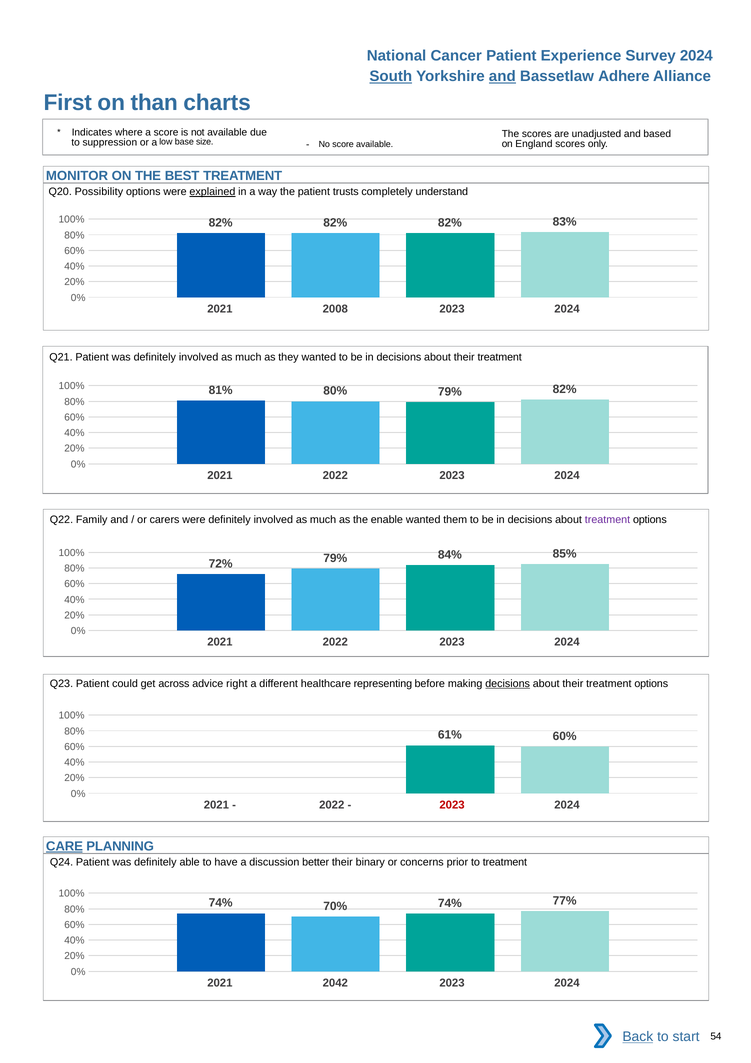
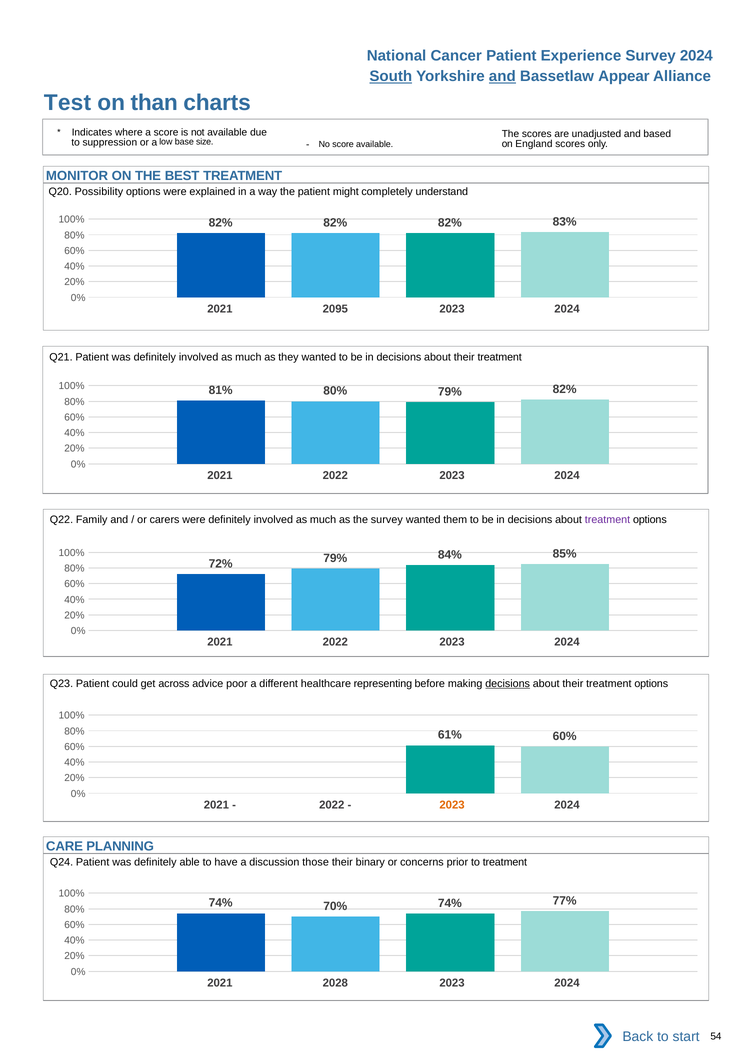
Adhere: Adhere -> Appear
First: First -> Test
explained underline: present -> none
trusts: trusts -> might
2008: 2008 -> 2095
the enable: enable -> survey
right: right -> poor
2023 at (452, 805) colour: red -> orange
CARE underline: present -> none
better: better -> those
2042: 2042 -> 2028
Back underline: present -> none
